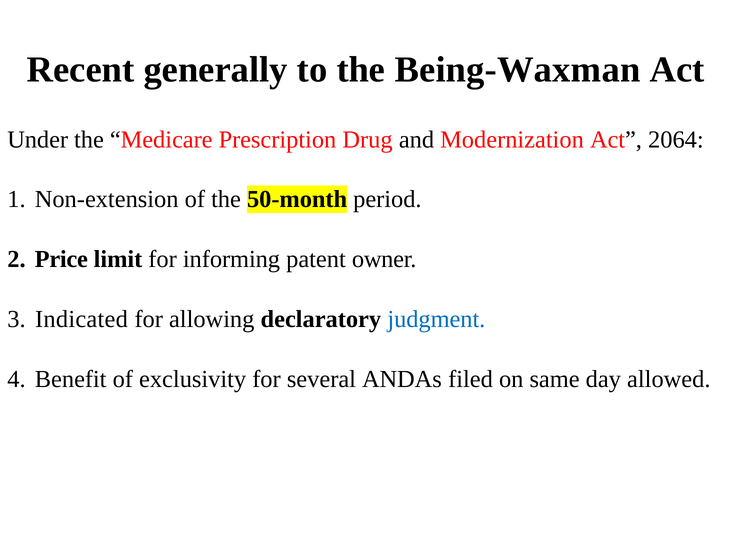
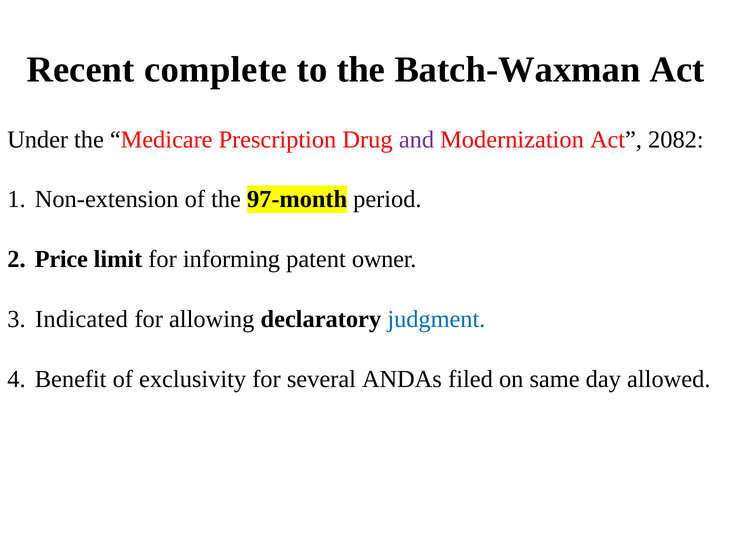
generally: generally -> complete
Being-Waxman: Being-Waxman -> Batch-Waxman
and colour: black -> purple
2064: 2064 -> 2082
50-month: 50-month -> 97-month
